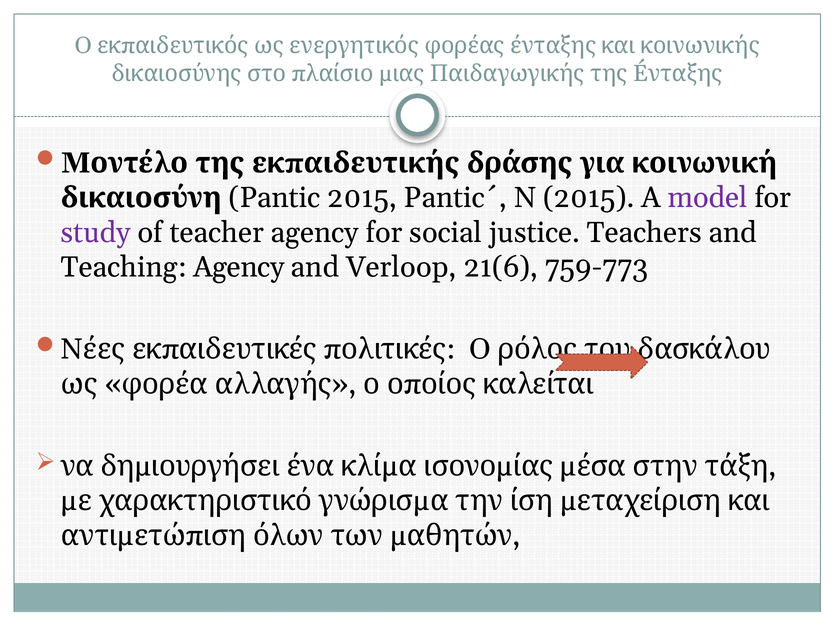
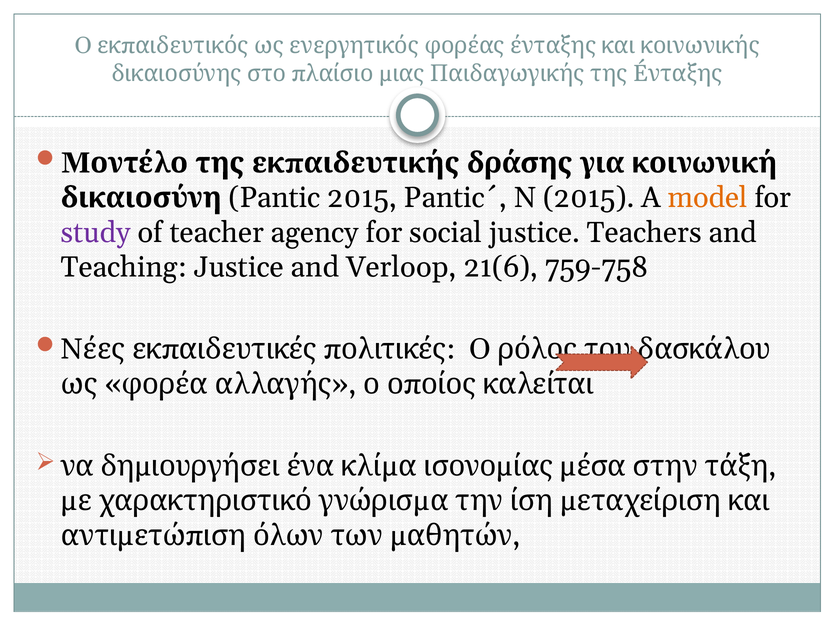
model colour: purple -> orange
Teaching Agency: Agency -> Justice
759-773: 759-773 -> 759-758
